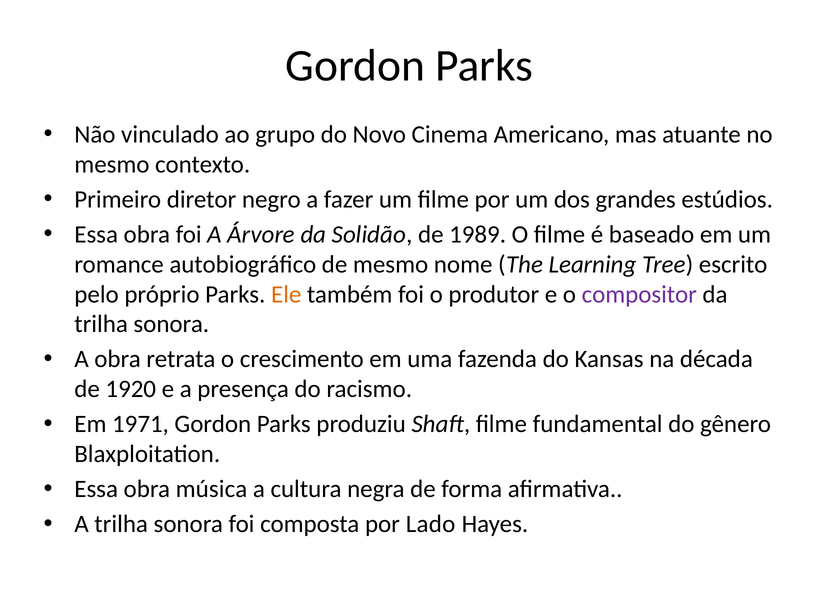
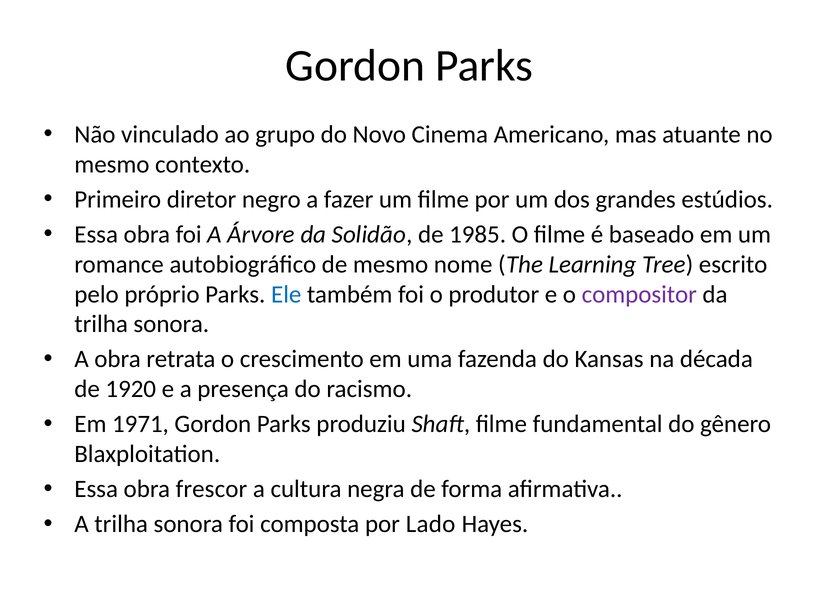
1989: 1989 -> 1985
Ele colour: orange -> blue
música: música -> frescor
